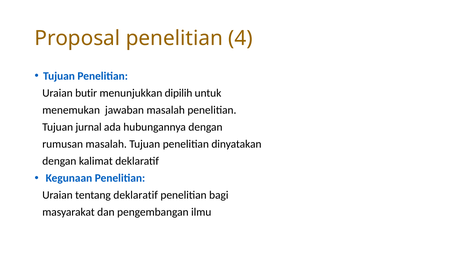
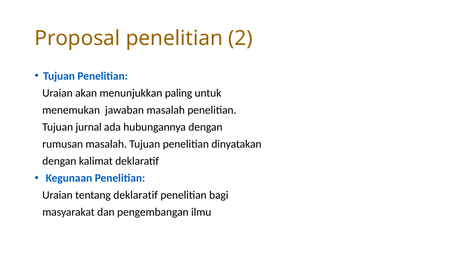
4: 4 -> 2
butir: butir -> akan
dipilih: dipilih -> paling
